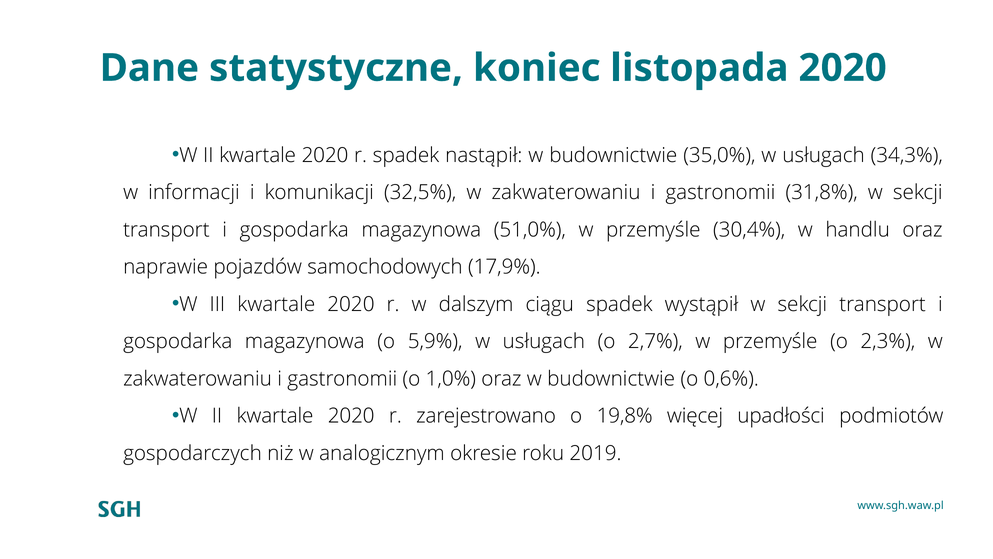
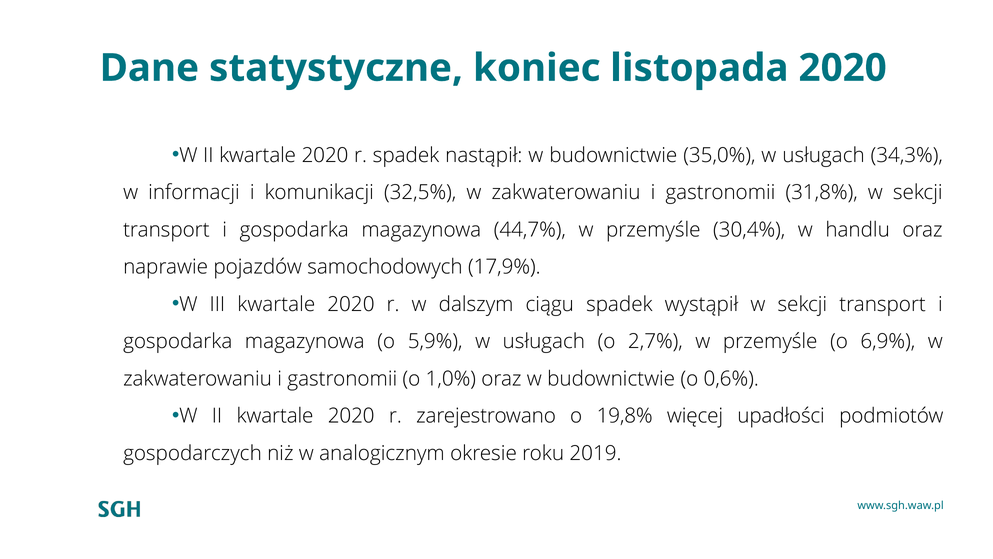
51,0%: 51,0% -> 44,7%
2,3%: 2,3% -> 6,9%
